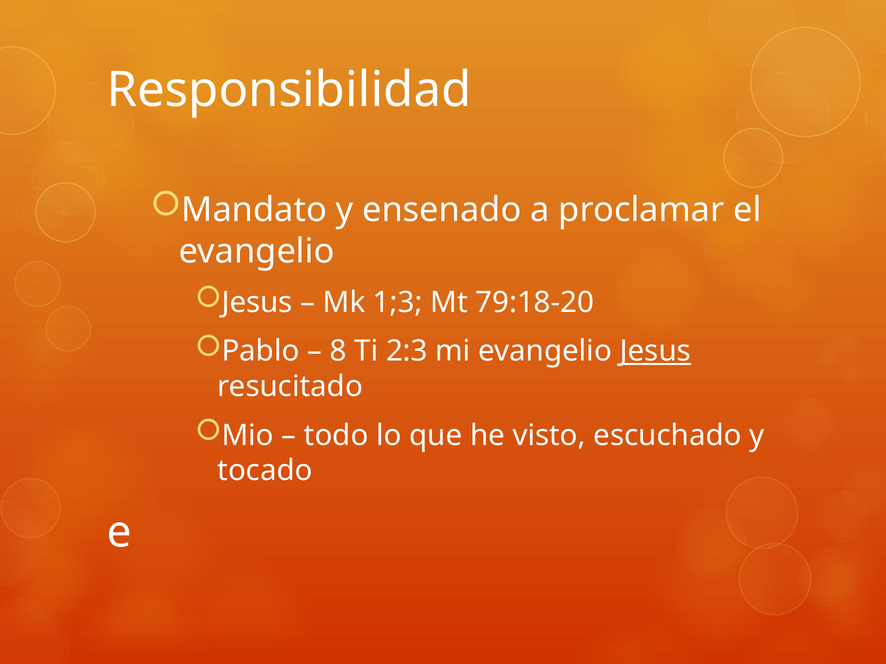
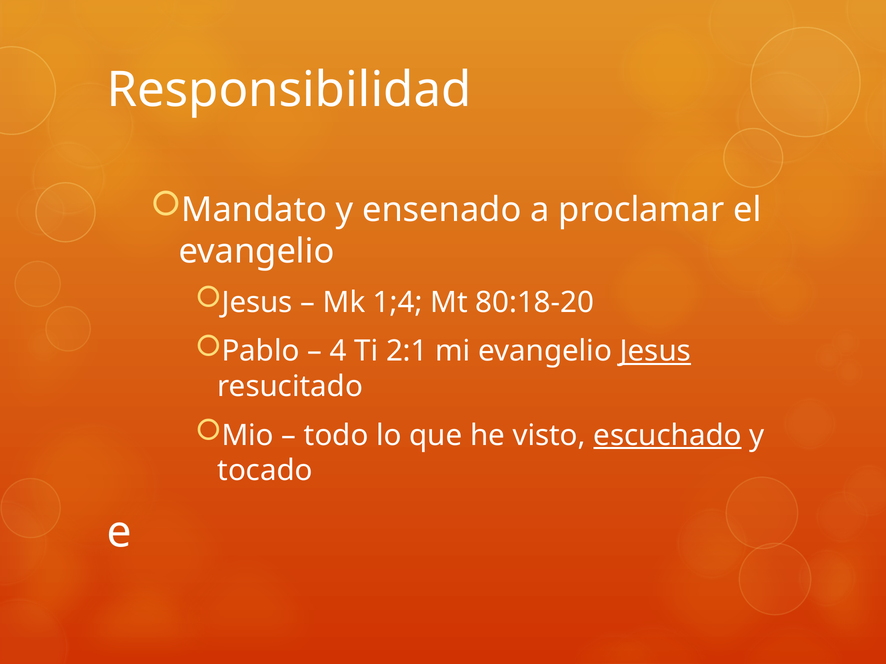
1;3: 1;3 -> 1;4
79:18-20: 79:18-20 -> 80:18-20
8: 8 -> 4
2:3: 2:3 -> 2:1
escuchado underline: none -> present
